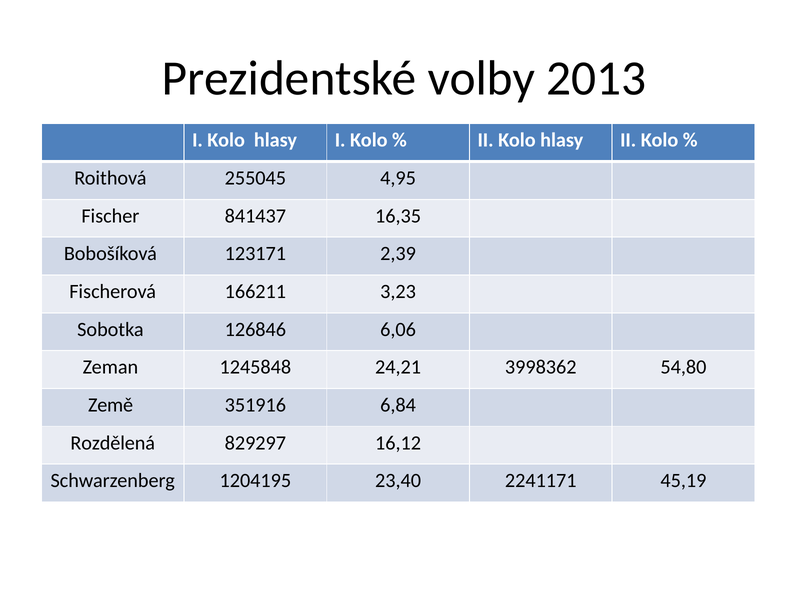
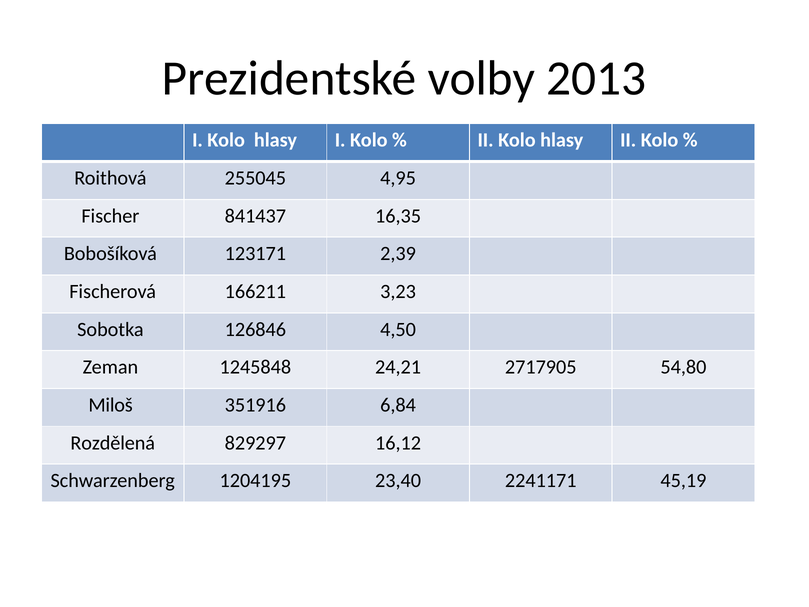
6,06: 6,06 -> 4,50
3998362: 3998362 -> 2717905
Země: Země -> Miloš
